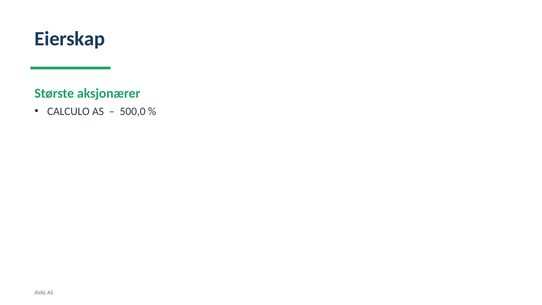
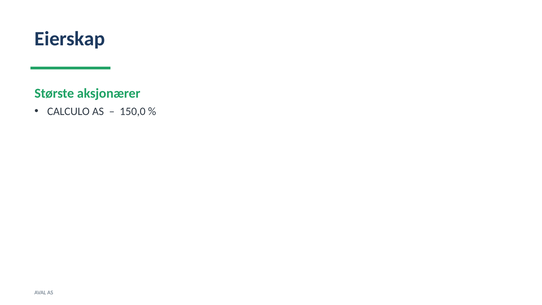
500,0: 500,0 -> 150,0
